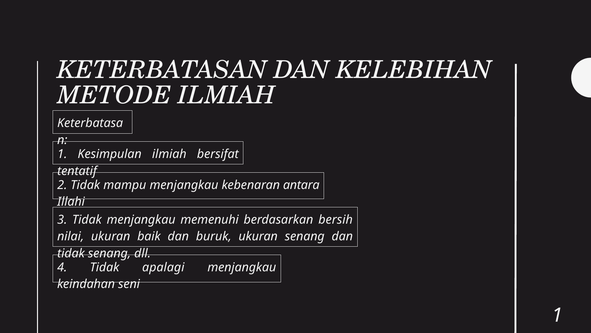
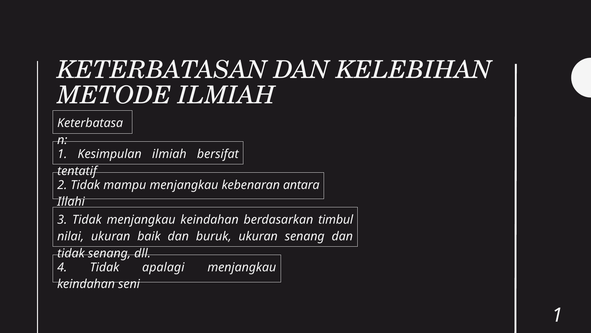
Tidak menjangkau memenuhi: memenuhi -> keindahan
bersih: bersih -> timbul
